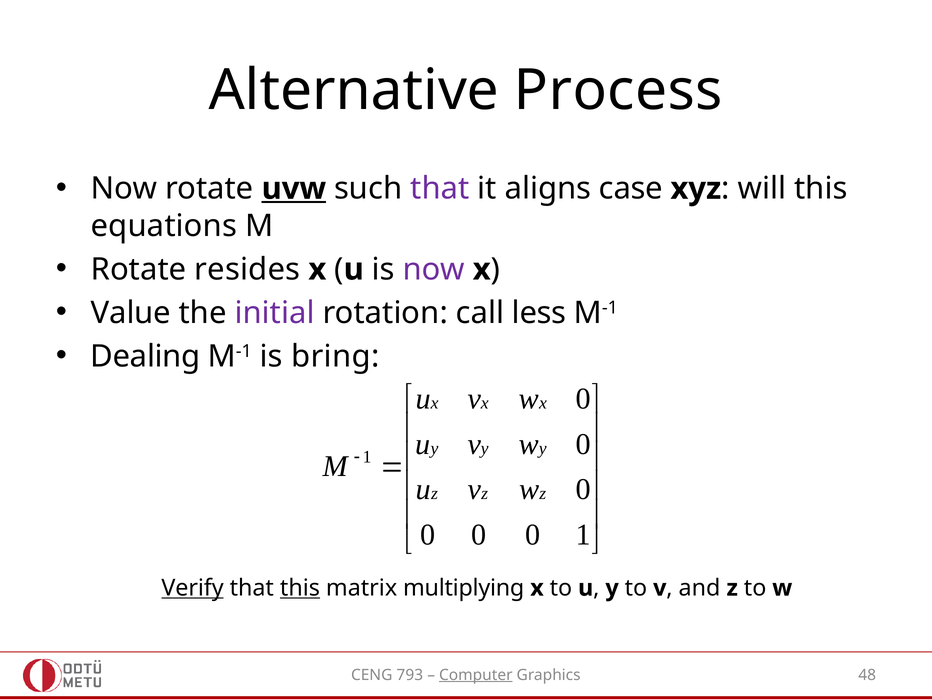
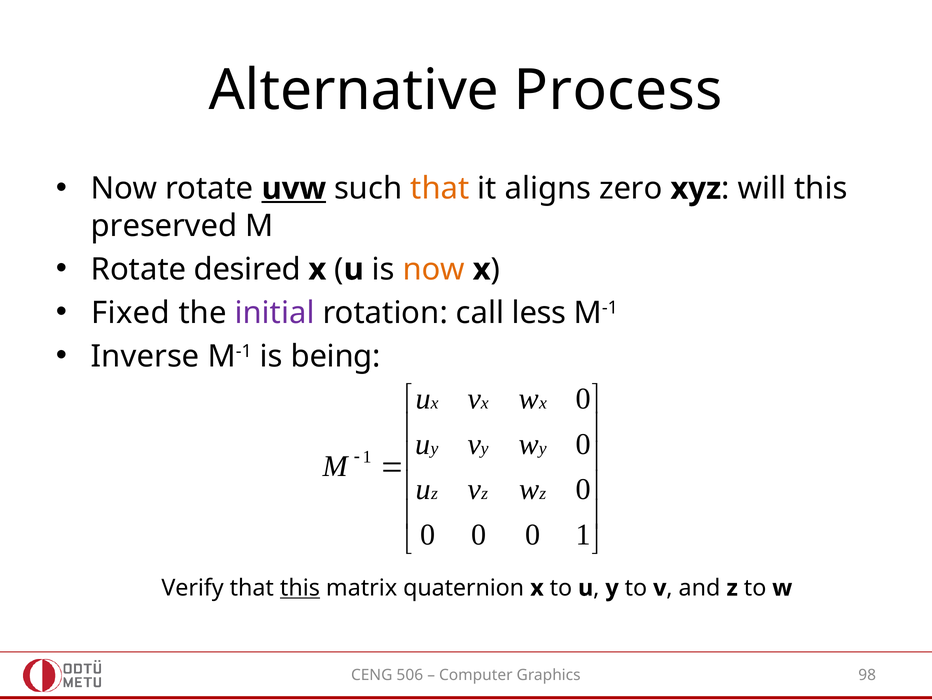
that at (440, 189) colour: purple -> orange
case: case -> zero
equations: equations -> preserved
resides: resides -> desired
now at (434, 269) colour: purple -> orange
Value: Value -> Fixed
Dealing: Dealing -> Inverse
bring: bring -> being
Verify underline: present -> none
multiplying: multiplying -> quaternion
793: 793 -> 506
Computer underline: present -> none
48: 48 -> 98
